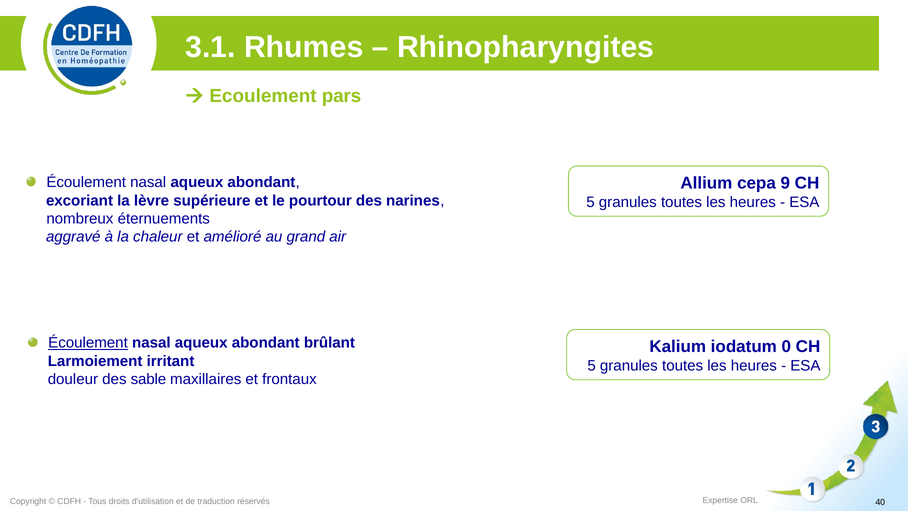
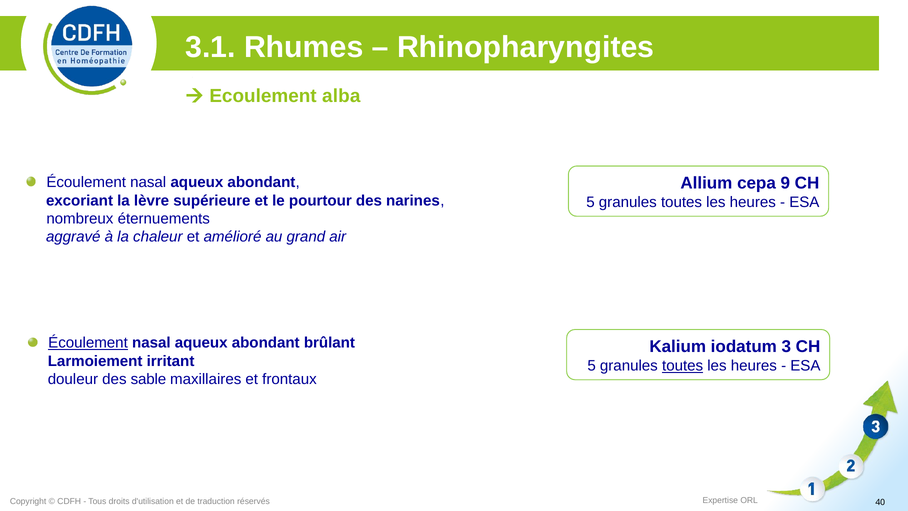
pars: pars -> alba
0: 0 -> 3
toutes at (683, 366) underline: none -> present
